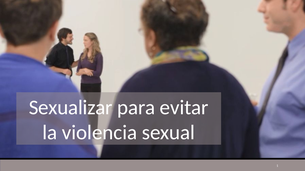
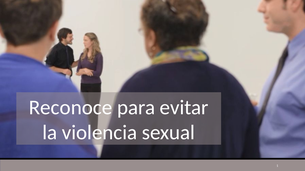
Sexualizar: Sexualizar -> Reconoce
